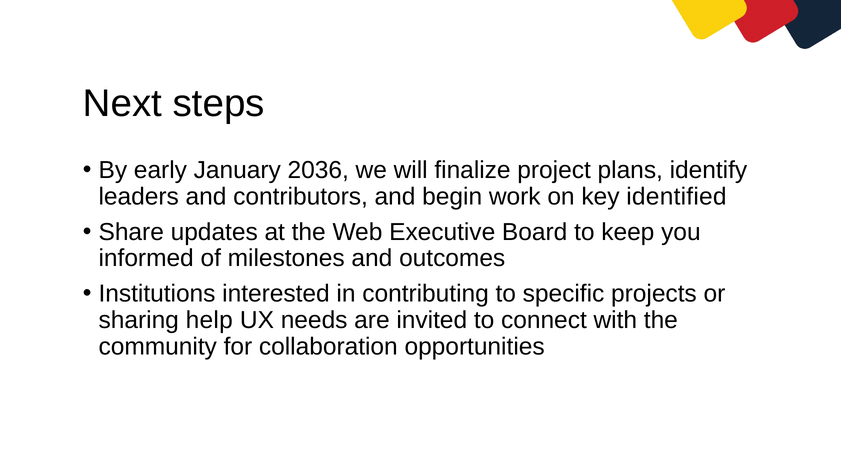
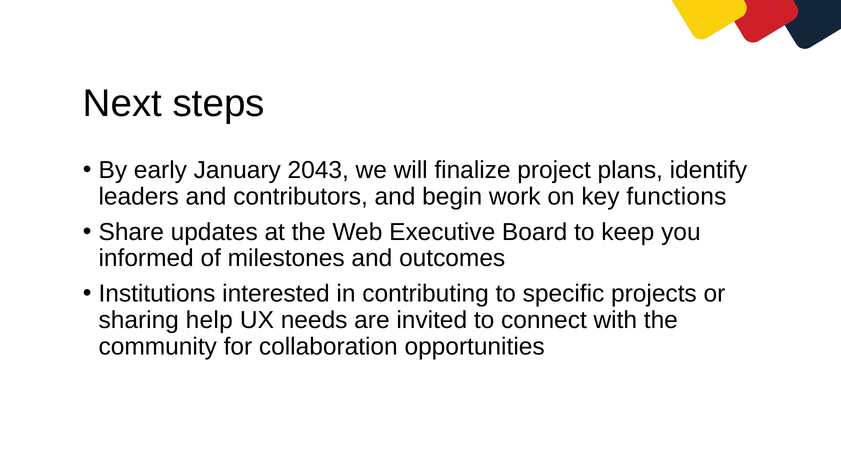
2036: 2036 -> 2043
identified: identified -> functions
